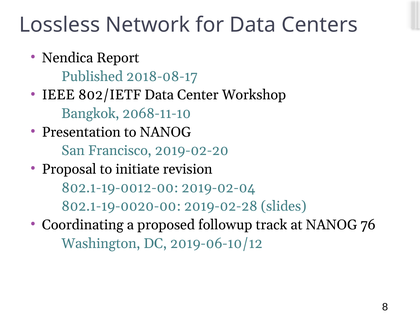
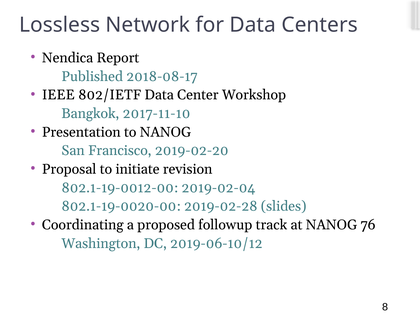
2068-11-10: 2068-11-10 -> 2017-11-10
